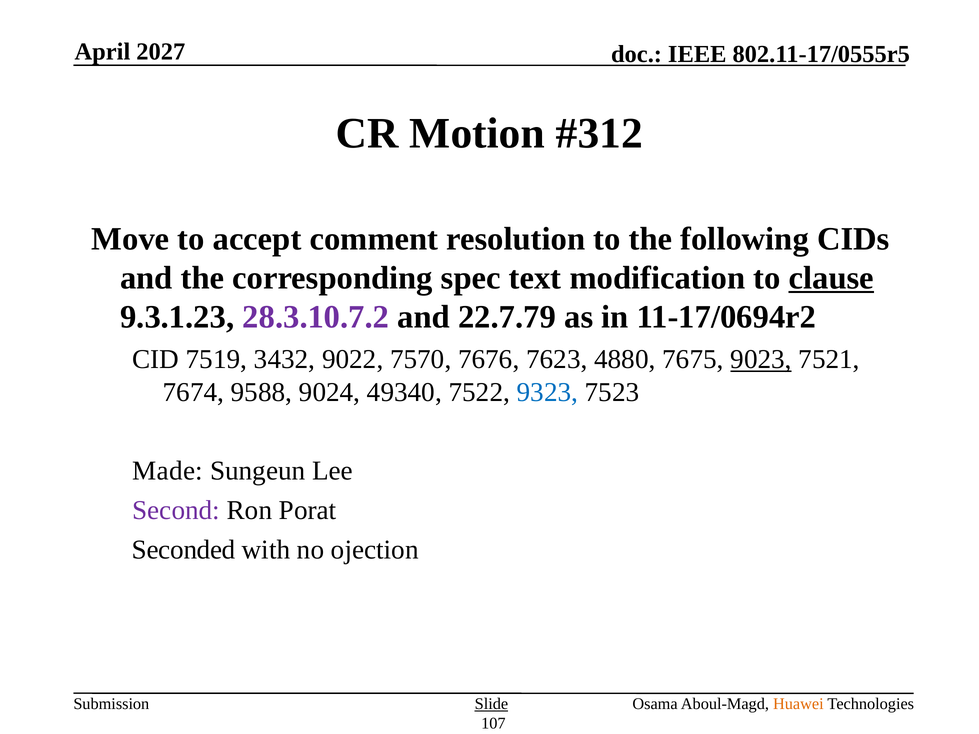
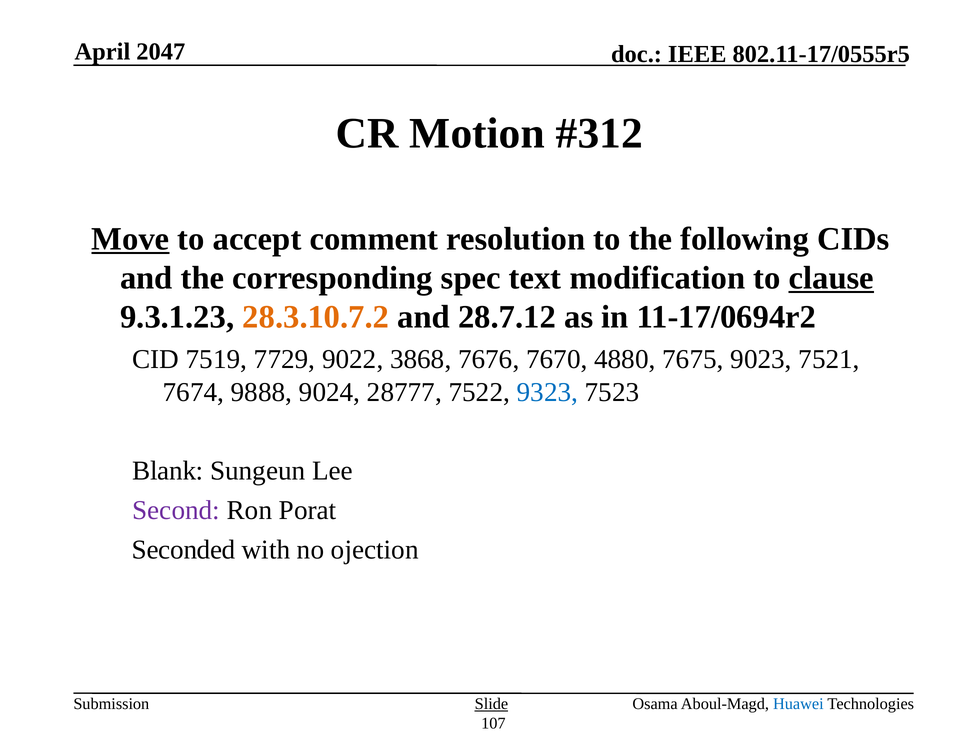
2027: 2027 -> 2047
Move underline: none -> present
28.3.10.7.2 colour: purple -> orange
22.7.79: 22.7.79 -> 28.7.12
3432: 3432 -> 7729
7570: 7570 -> 3868
7623: 7623 -> 7670
9023 underline: present -> none
9588: 9588 -> 9888
49340: 49340 -> 28777
Made: Made -> Blank
Huawei colour: orange -> blue
